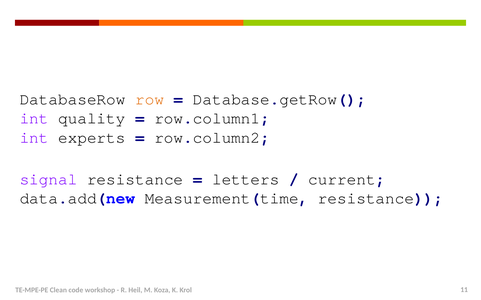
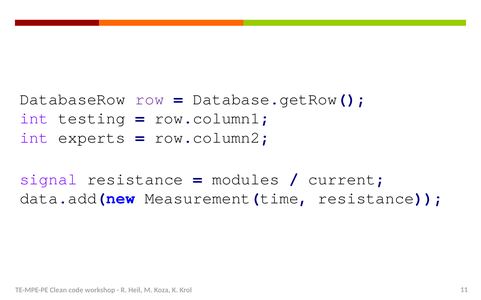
row colour: orange -> purple
quality: quality -> testing
letters: letters -> modules
